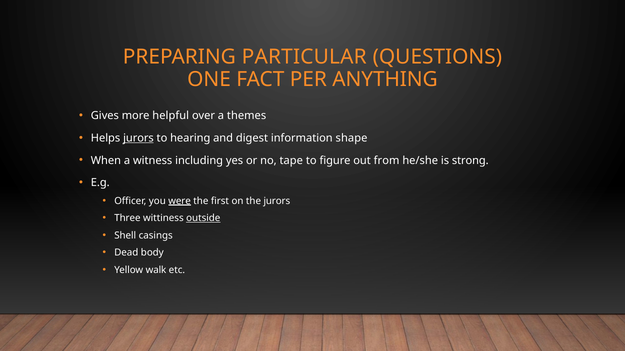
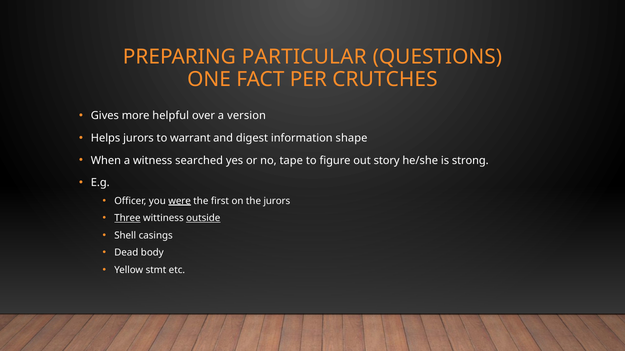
ANYTHING: ANYTHING -> CRUTCHES
themes: themes -> version
jurors at (138, 138) underline: present -> none
hearing: hearing -> warrant
including: including -> searched
from: from -> story
Three underline: none -> present
walk: walk -> stmt
